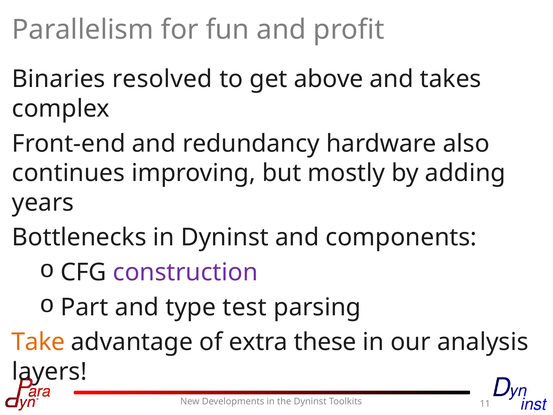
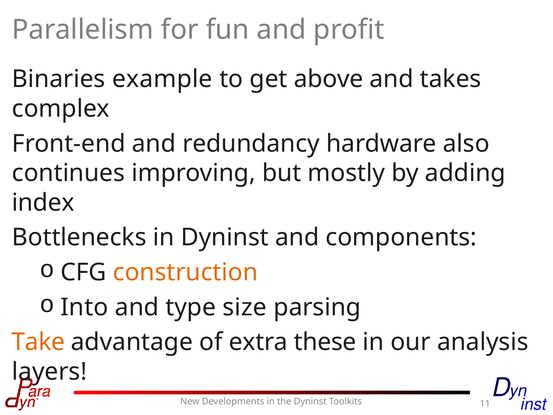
resolved: resolved -> example
years: years -> index
construction colour: purple -> orange
Part: Part -> Into
test: test -> size
